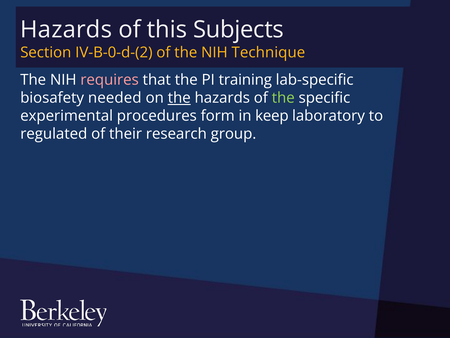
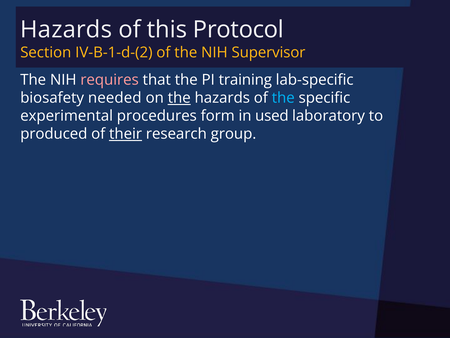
Subjects: Subjects -> Protocol
IV-B-0-d-(2: IV-B-0-d-(2 -> IV-B-1-d-(2
Technique: Technique -> Supervisor
the at (283, 98) colour: light green -> light blue
keep: keep -> used
regulated: regulated -> produced
their underline: none -> present
